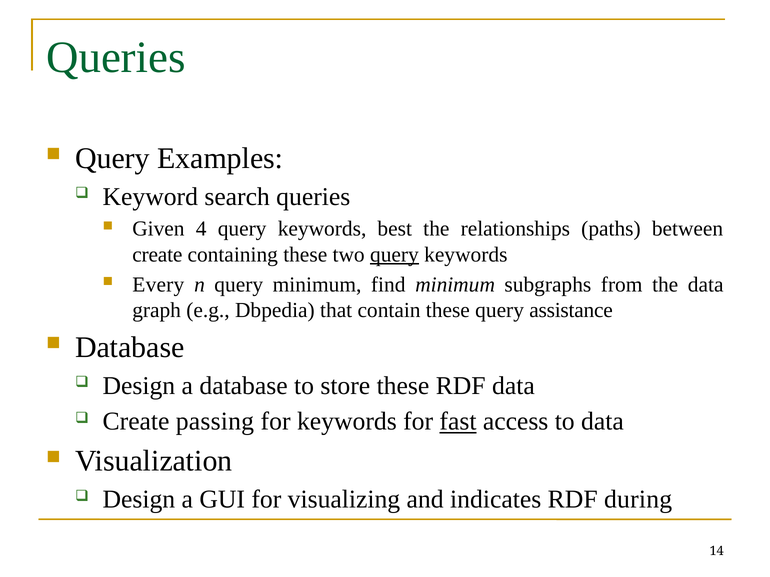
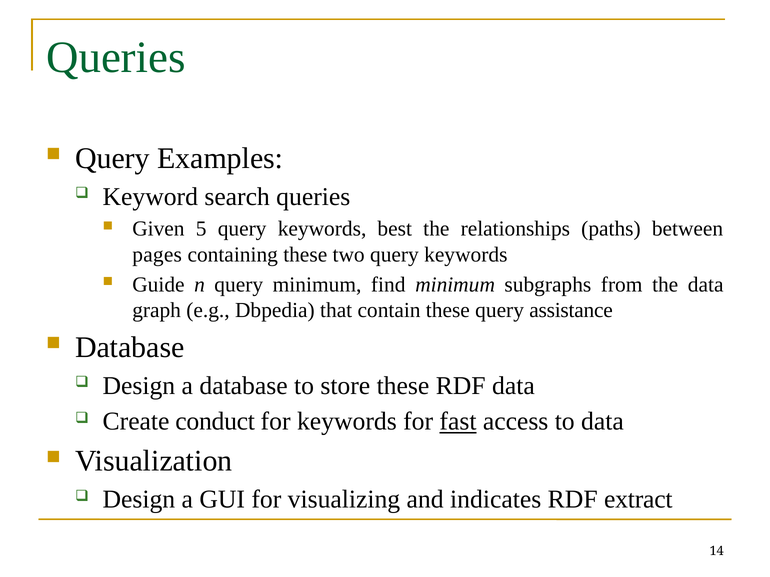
4: 4 -> 5
create at (157, 255): create -> pages
query at (394, 255) underline: present -> none
Every: Every -> Guide
passing: passing -> conduct
during: during -> extract
